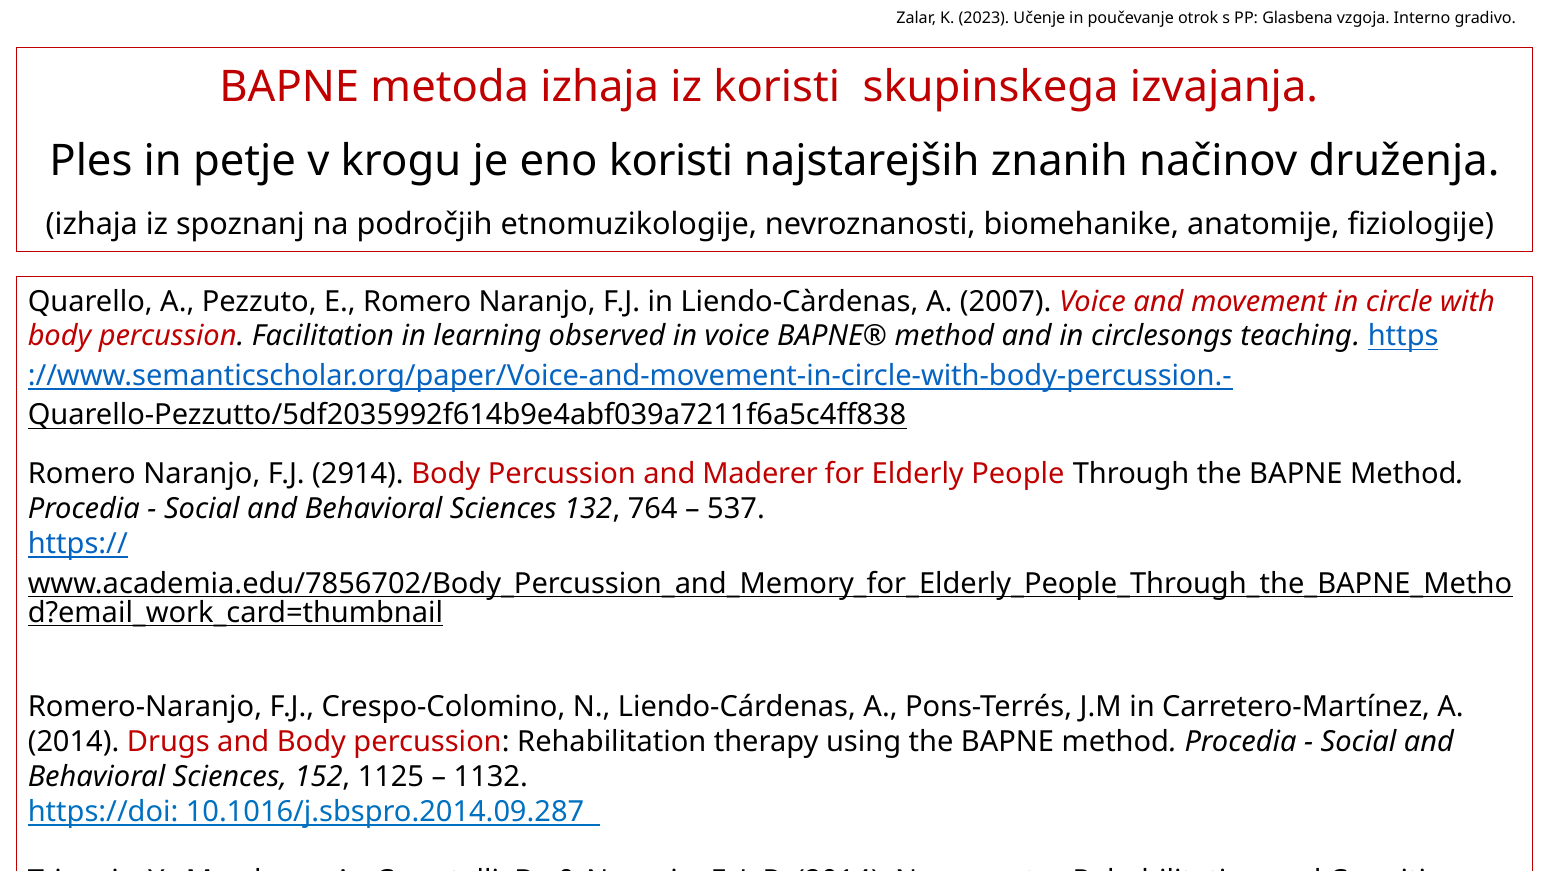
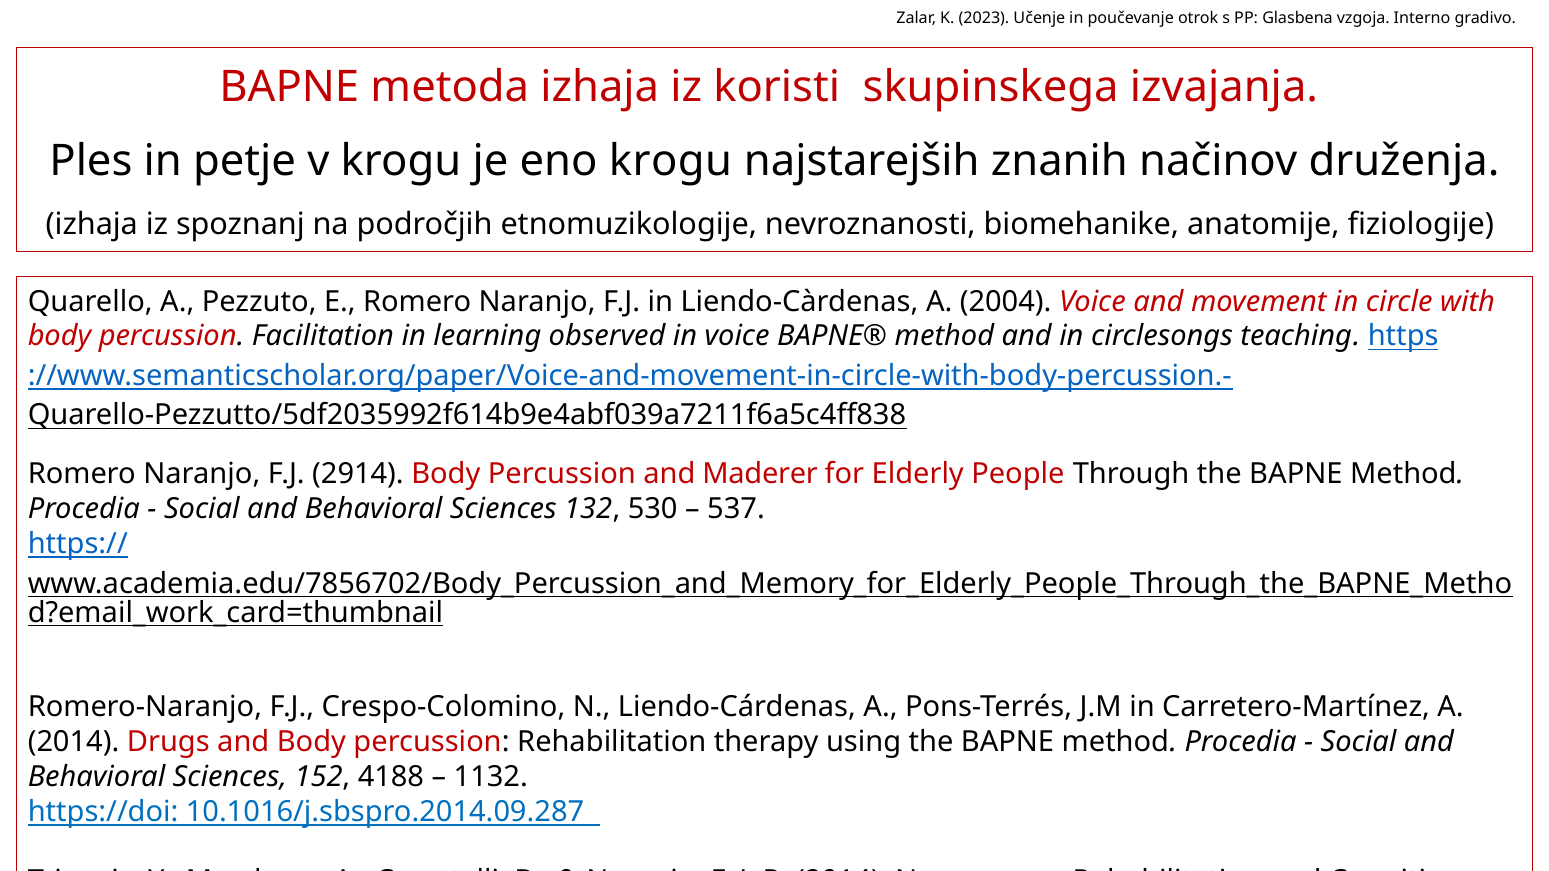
eno koristi: koristi -> krogu
2007: 2007 -> 2004
764: 764 -> 530
1125: 1125 -> 4188
